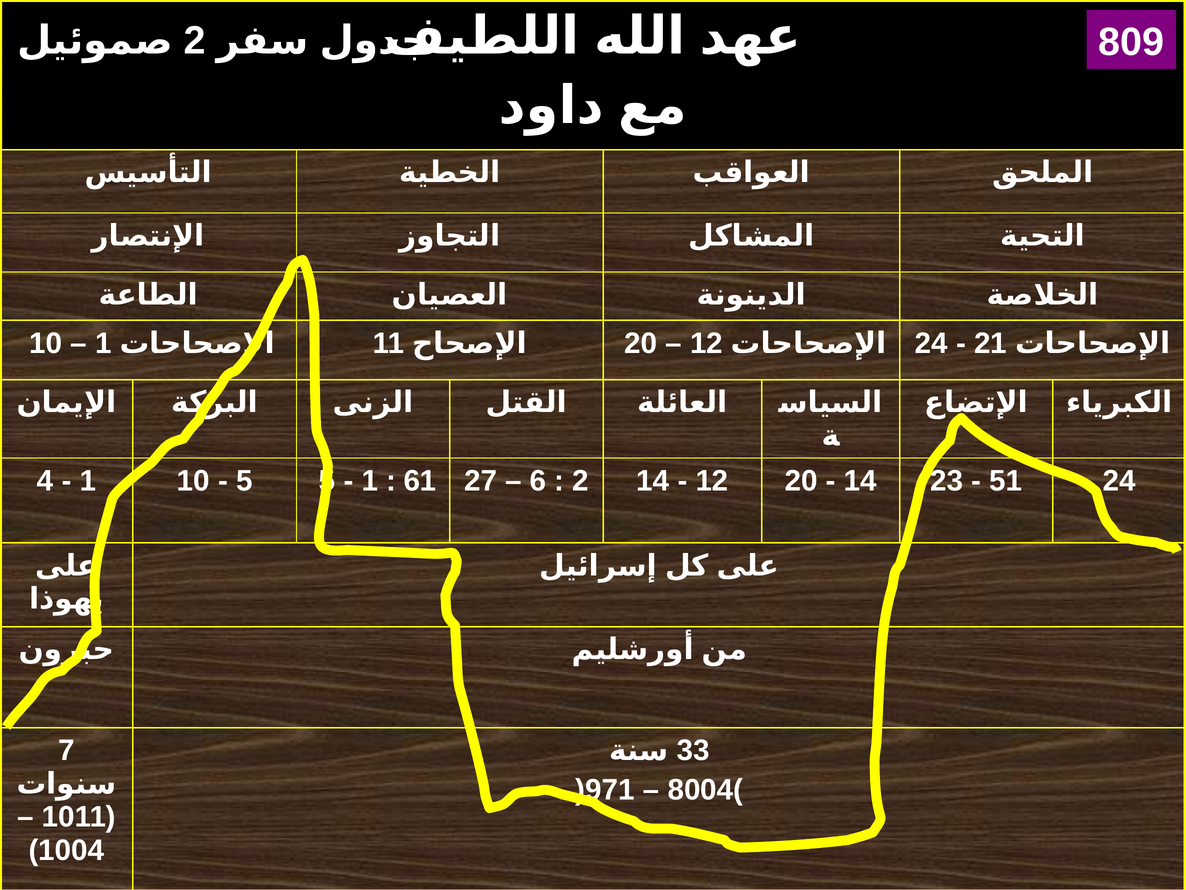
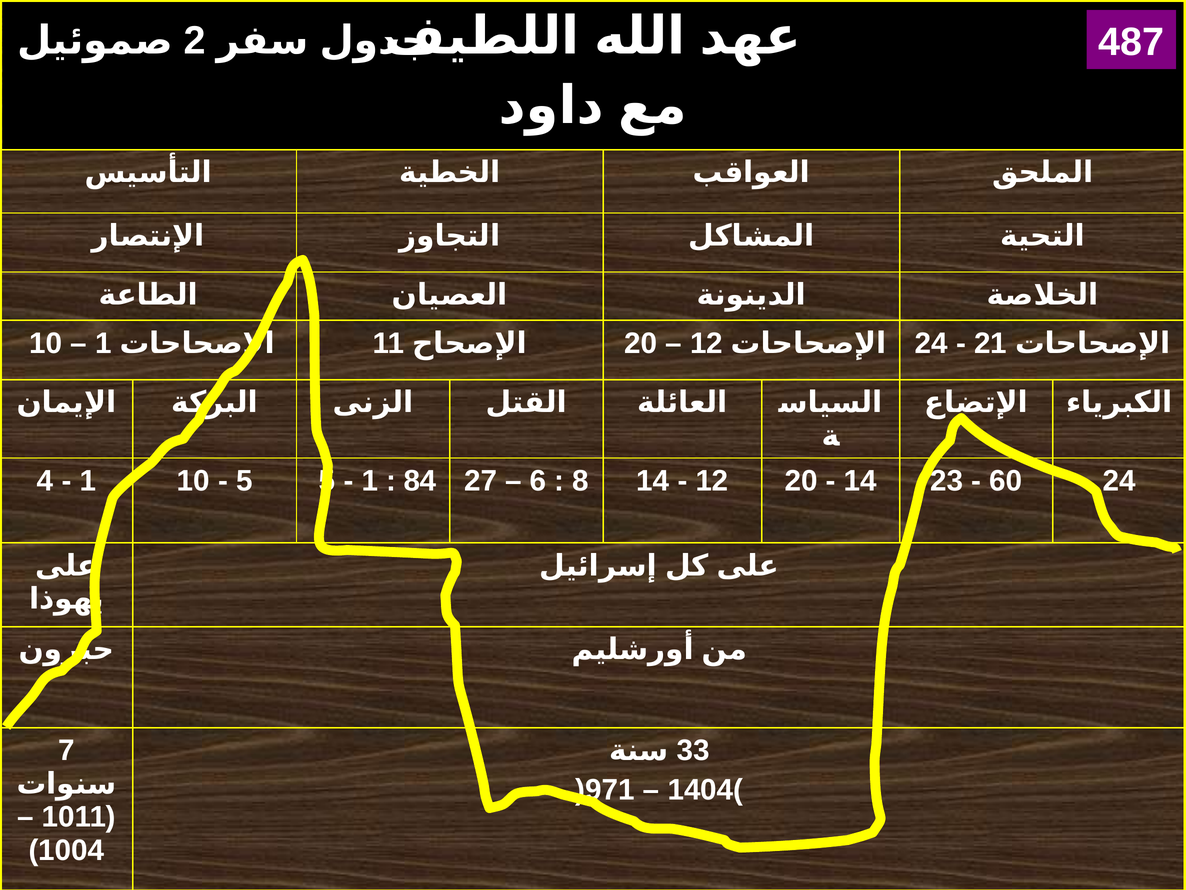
809: 809 -> 487
61: 61 -> 84
2 at (581, 481): 2 -> 8
51: 51 -> 60
8004: 8004 -> 1404
